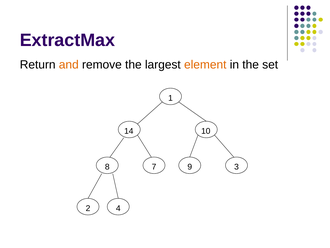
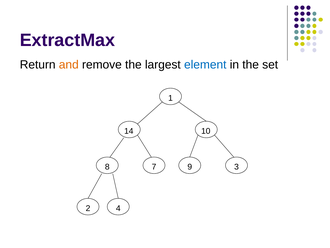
element colour: orange -> blue
